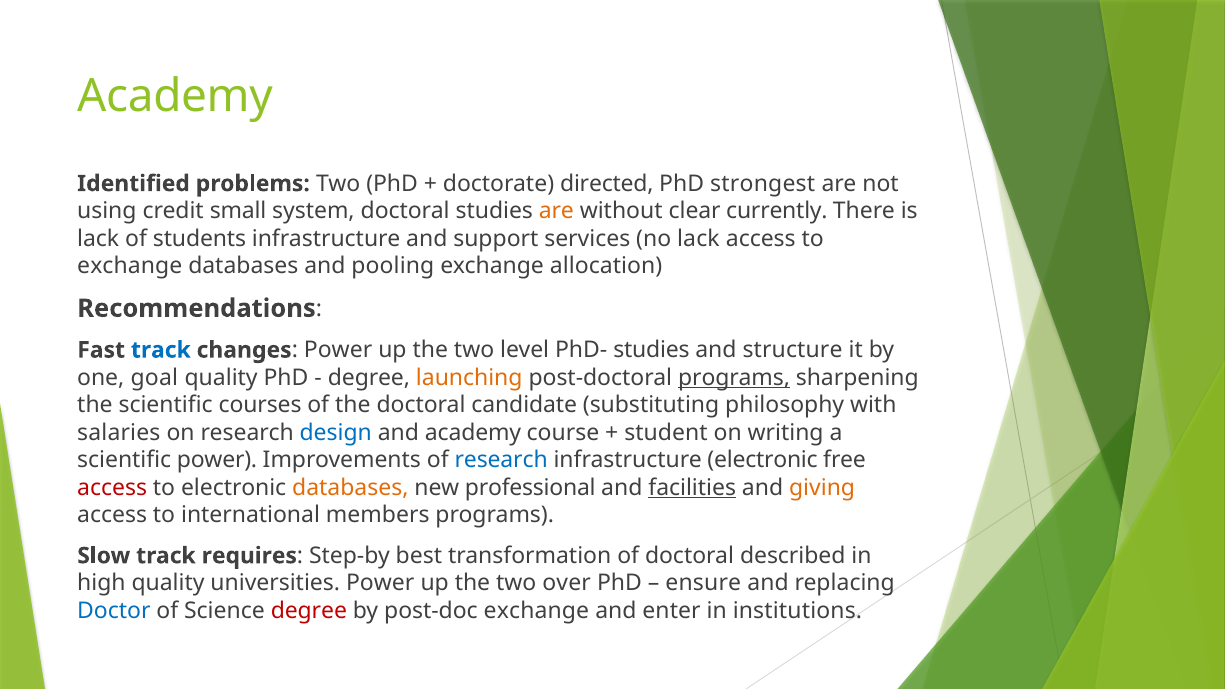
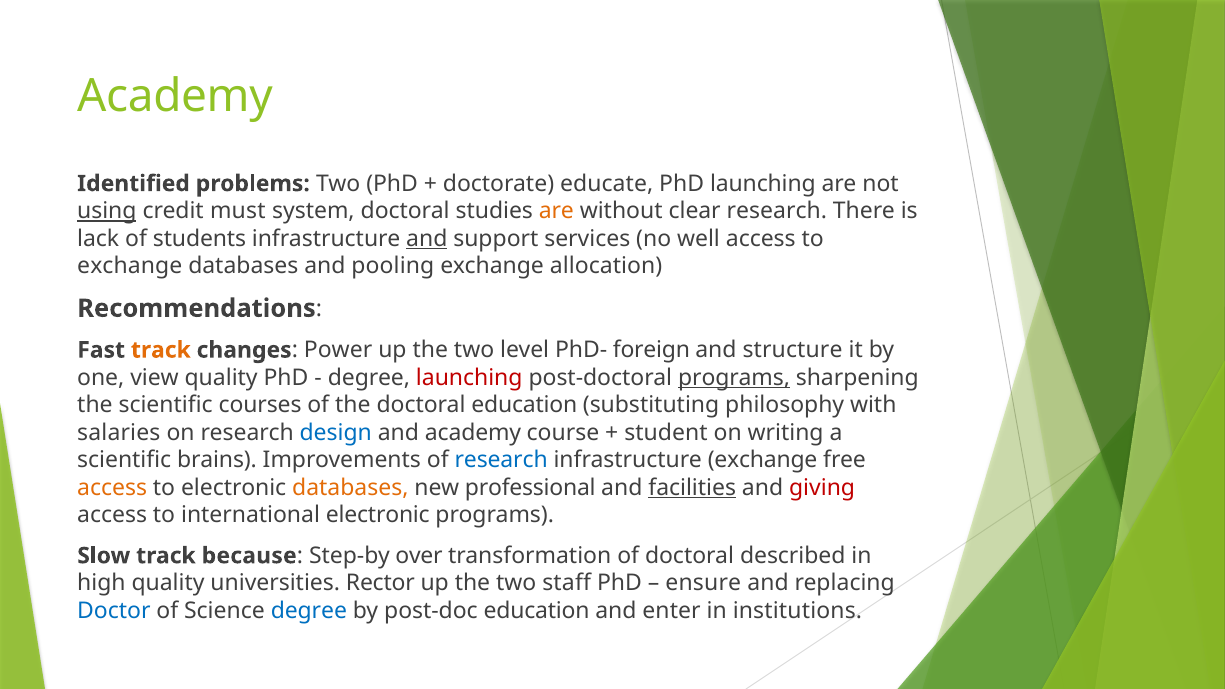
directed: directed -> educate
PhD strongest: strongest -> launching
using underline: none -> present
small: small -> must
clear currently: currently -> research
and at (427, 239) underline: none -> present
no lack: lack -> well
track at (161, 350) colour: blue -> orange
PhD- studies: studies -> foreign
goal: goal -> view
launching at (469, 378) colour: orange -> red
doctoral candidate: candidate -> education
scientific power: power -> brains
infrastructure electronic: electronic -> exchange
access at (112, 488) colour: red -> orange
giving colour: orange -> red
international members: members -> electronic
requires: requires -> because
best: best -> over
universities Power: Power -> Rector
over: over -> staff
degree at (309, 611) colour: red -> blue
post-doc exchange: exchange -> education
